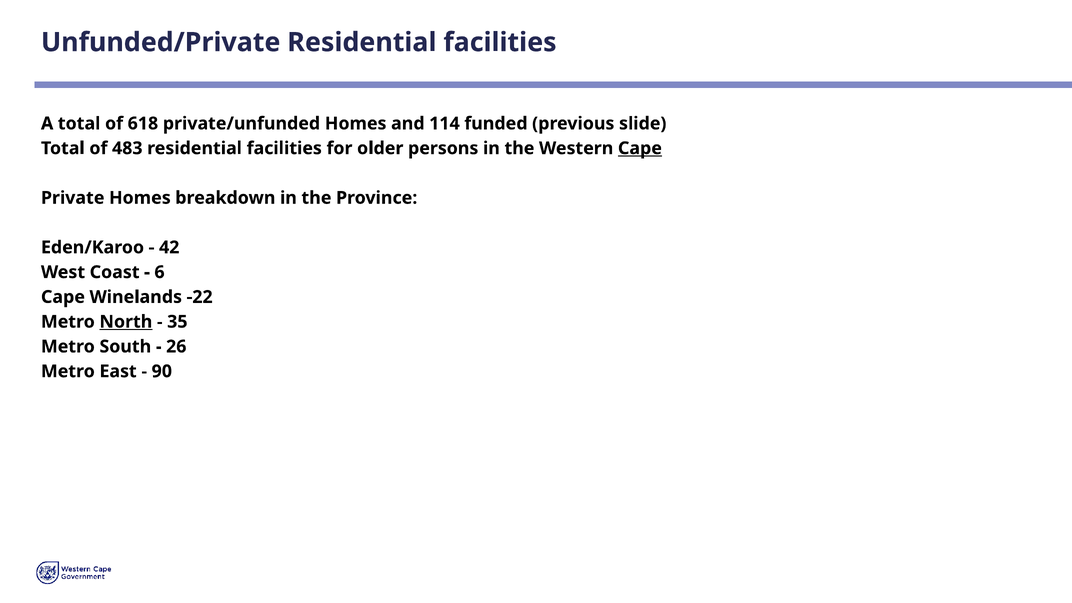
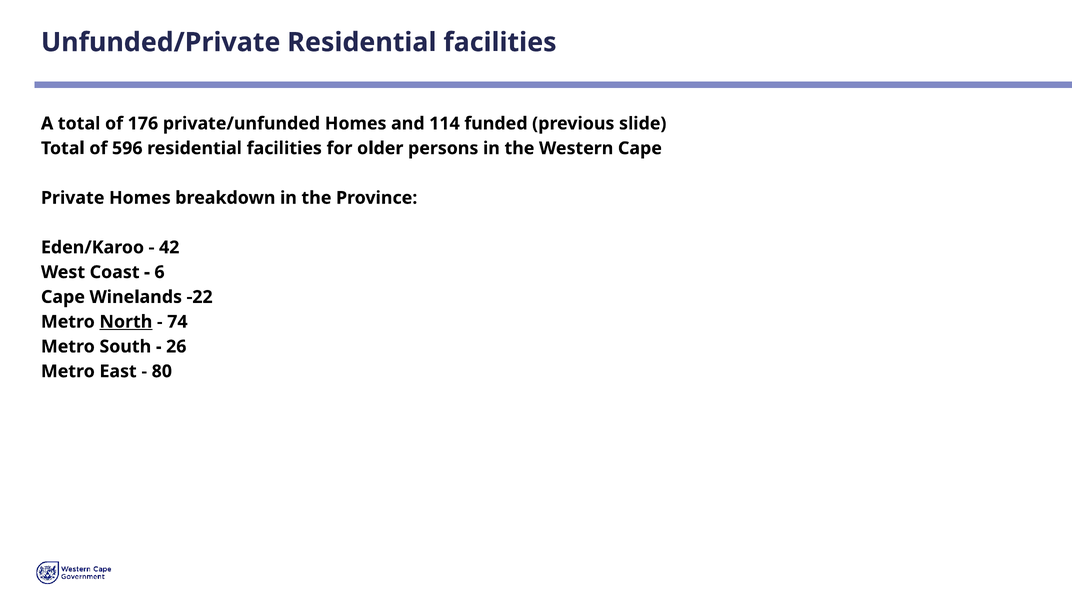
618: 618 -> 176
483: 483 -> 596
Cape at (640, 148) underline: present -> none
35: 35 -> 74
90: 90 -> 80
